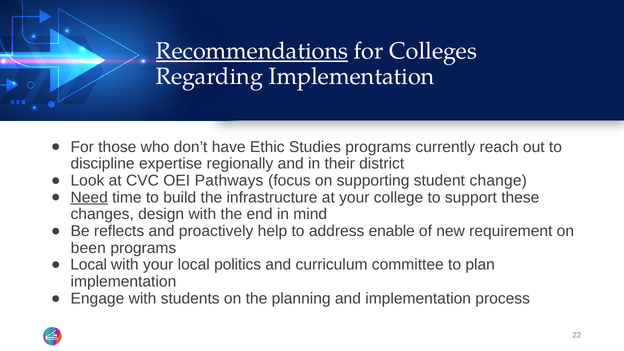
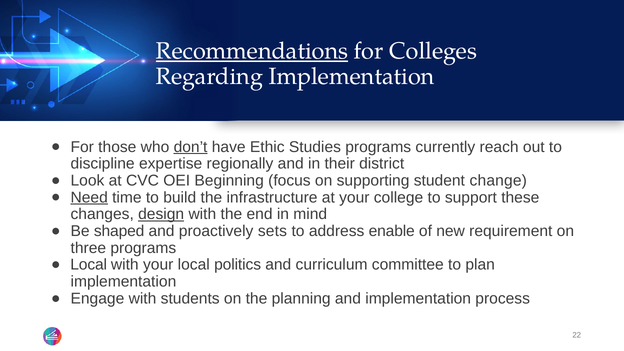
don’t underline: none -> present
Pathways: Pathways -> Beginning
design underline: none -> present
reflects: reflects -> shaped
help: help -> sets
been: been -> three
